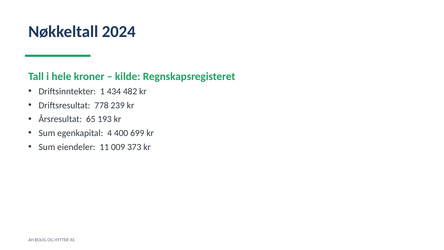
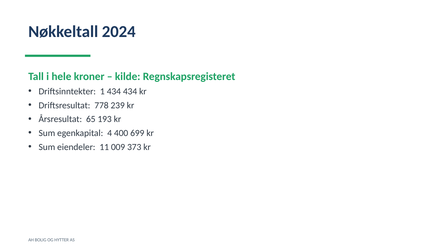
434 482: 482 -> 434
